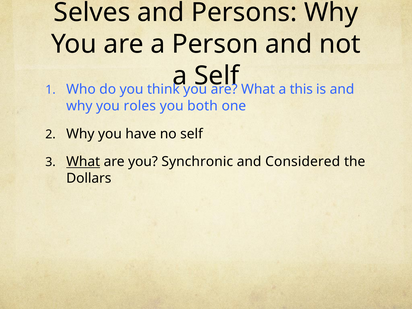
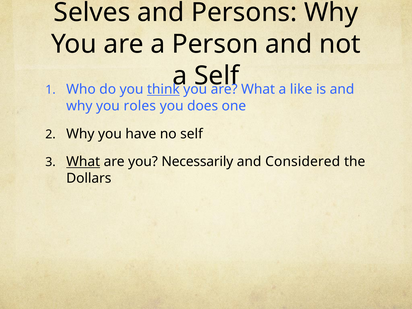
think underline: none -> present
this: this -> like
both: both -> does
Synchronic: Synchronic -> Necessarily
